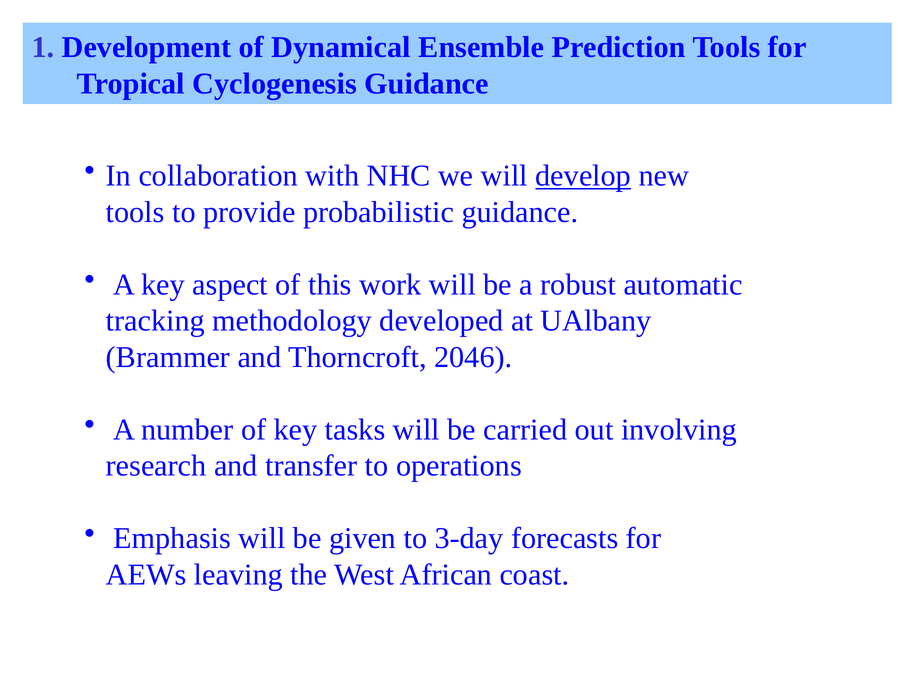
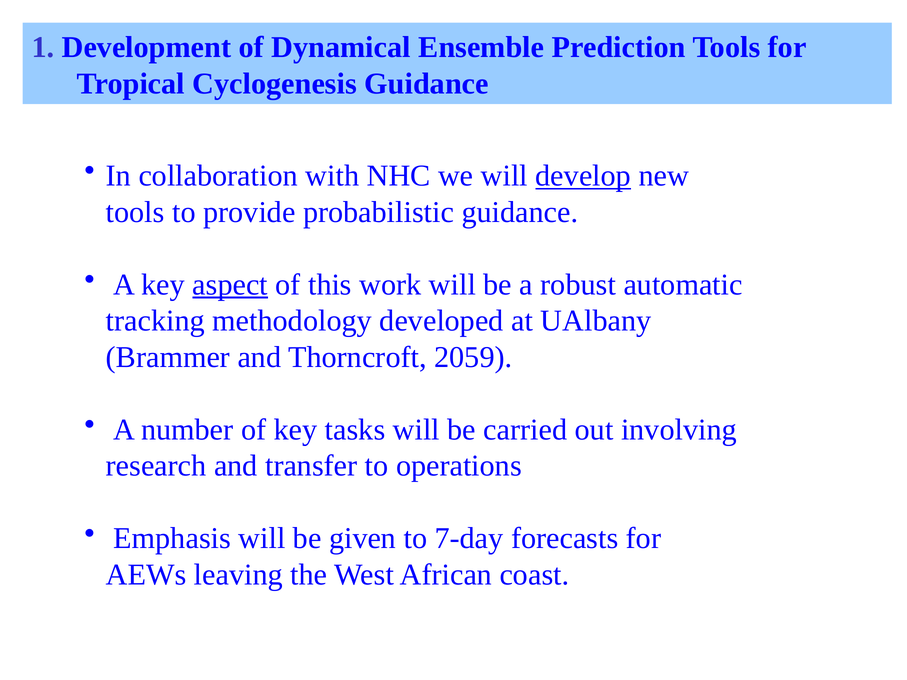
aspect underline: none -> present
2046: 2046 -> 2059
3-day: 3-day -> 7-day
